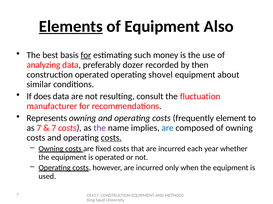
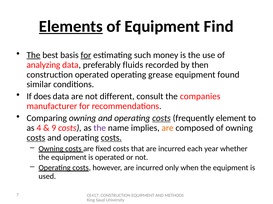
Also: Also -> Find
The at (33, 55) underline: none -> present
dozer: dozer -> fluids
shovel: shovel -> grease
about: about -> found
resulting: resulting -> different
fluctuation: fluctuation -> companies
Represents: Represents -> Comparing
costs at (161, 119) underline: none -> present
as 7: 7 -> 4
7 at (54, 128): 7 -> 9
are at (168, 128) colour: blue -> orange
costs at (36, 138) underline: none -> present
